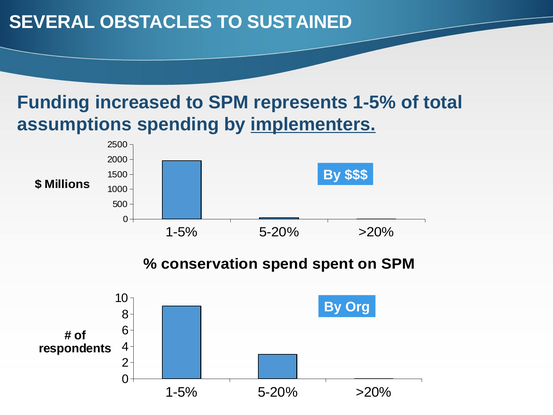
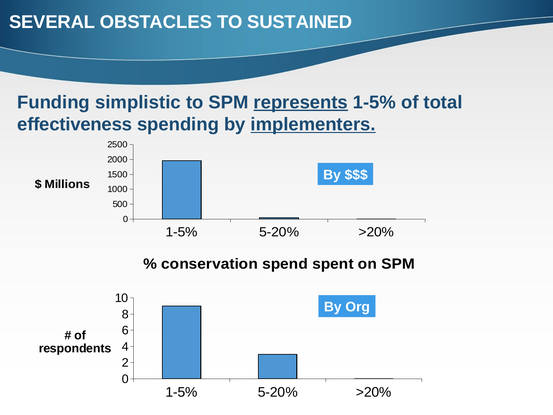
increased: increased -> simplistic
represents underline: none -> present
assumptions: assumptions -> effectiveness
